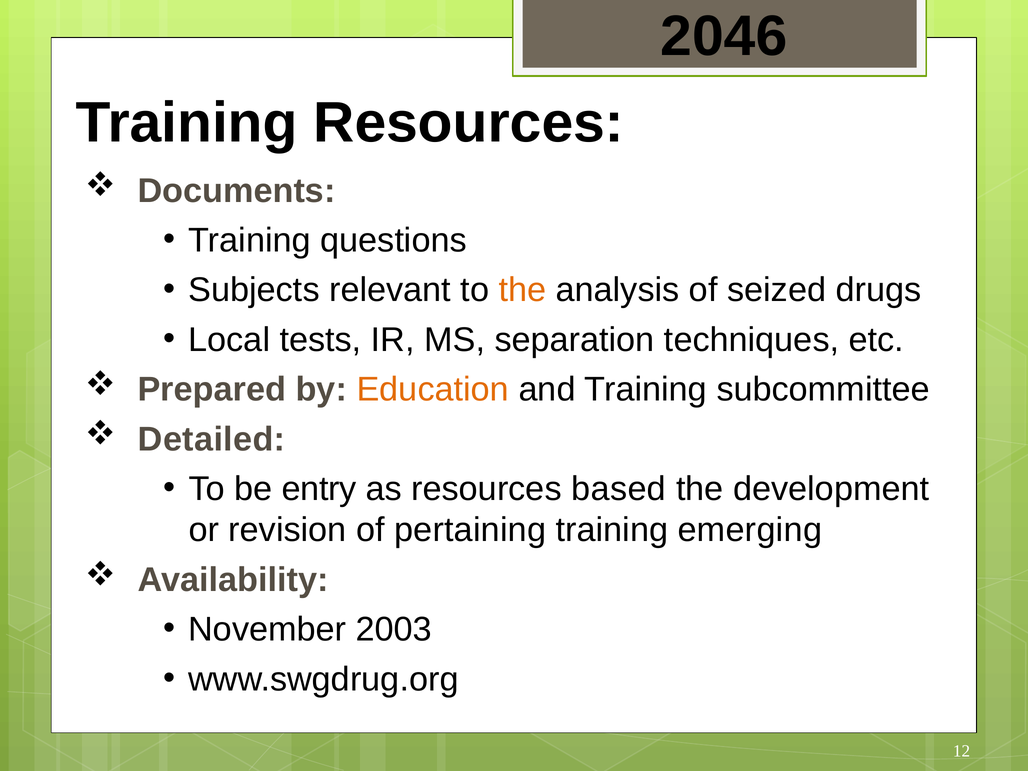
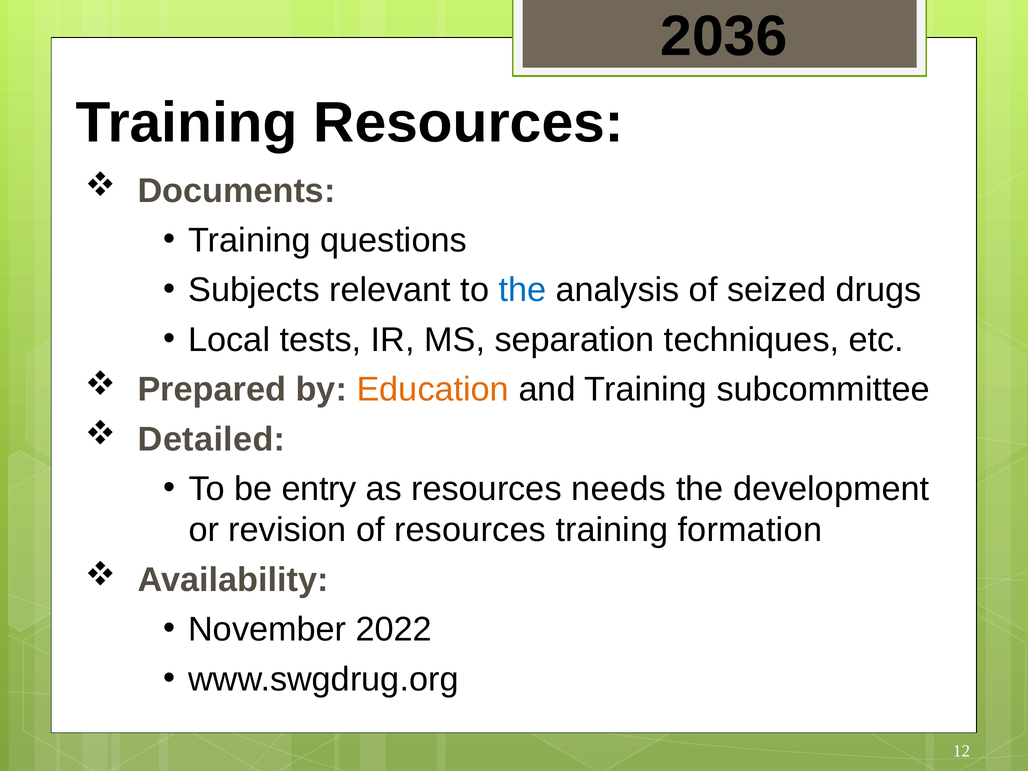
2046: 2046 -> 2036
the at (522, 290) colour: orange -> blue
based: based -> needs
of pertaining: pertaining -> resources
emerging: emerging -> formation
2003: 2003 -> 2022
